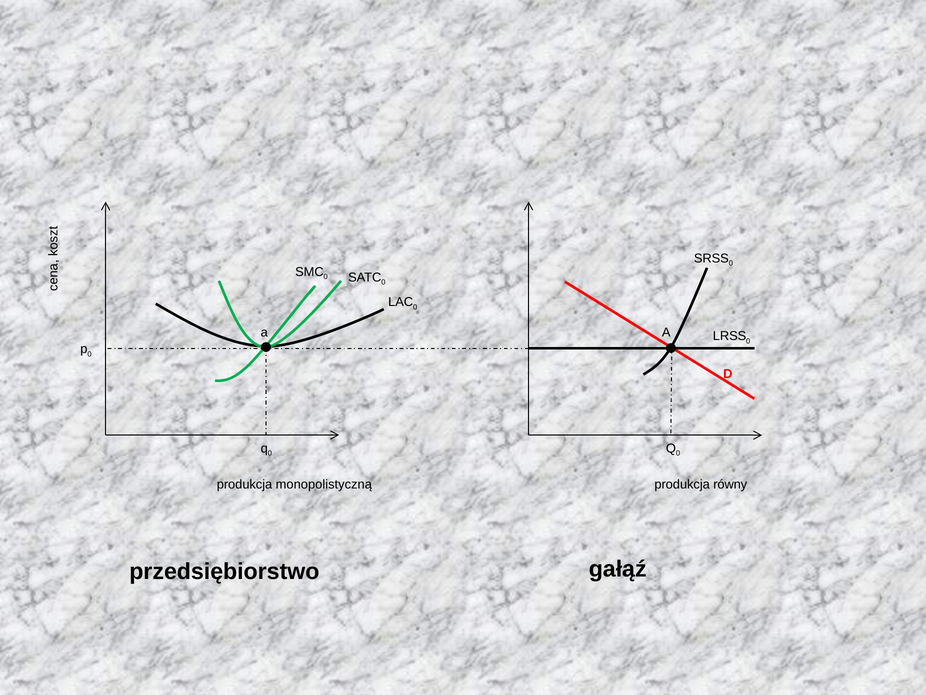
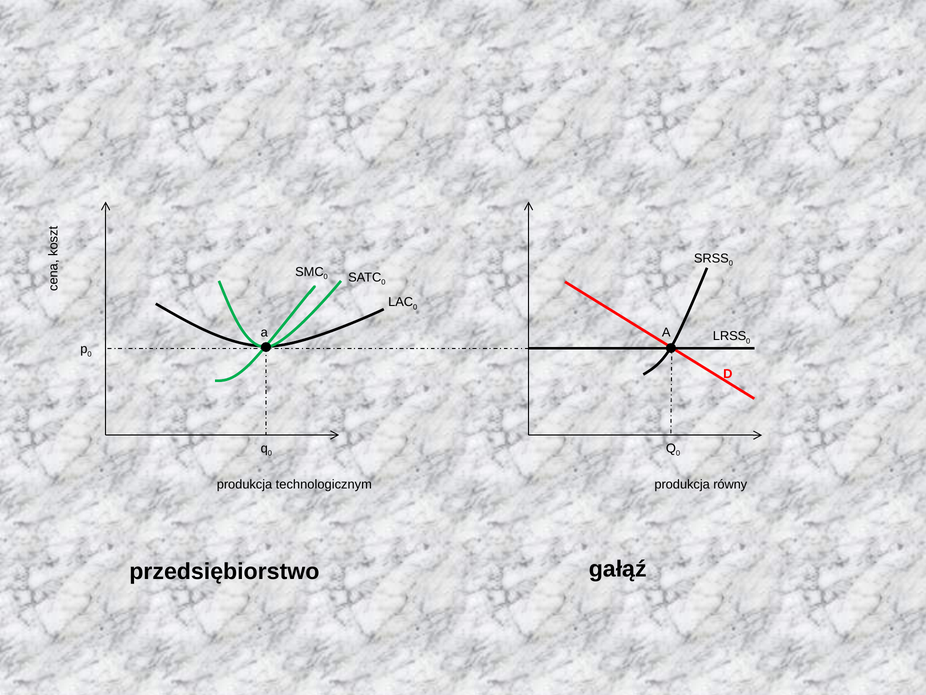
monopolistyczną: monopolistyczną -> technologicznym
